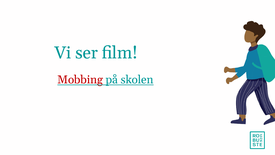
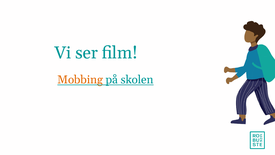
Mobbing colour: red -> orange
